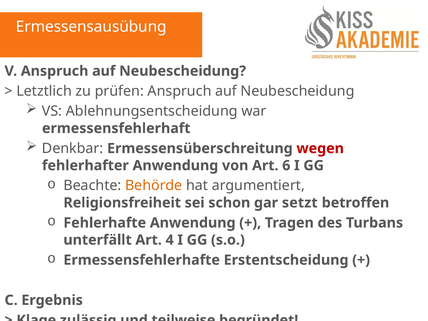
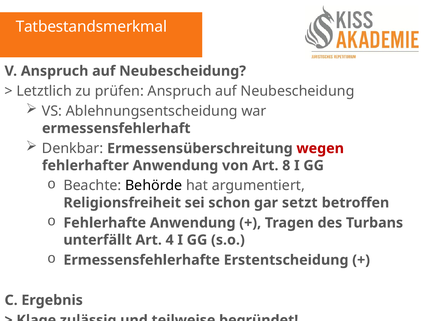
Ermessensausübung: Ermessensausübung -> Tatbestandsmerkmal
6: 6 -> 8
Behörde colour: orange -> black
